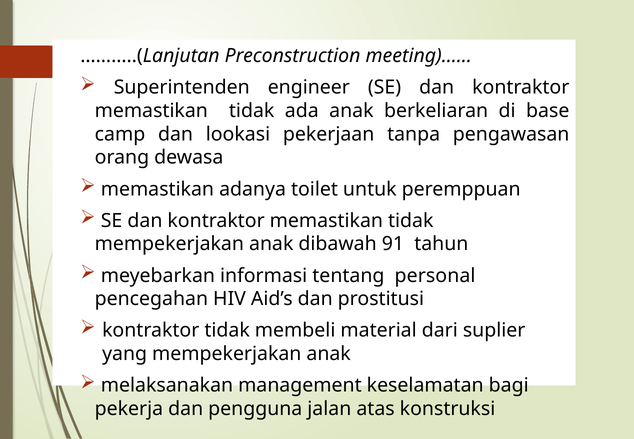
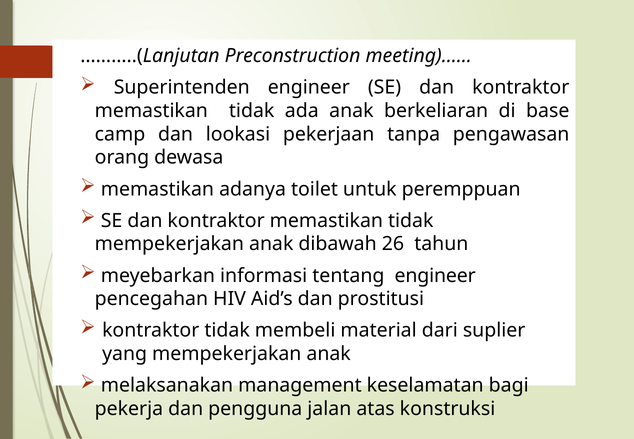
91: 91 -> 26
tentang personal: personal -> engineer
